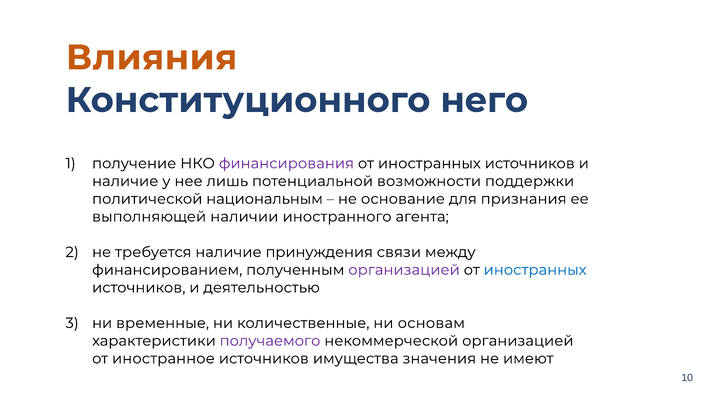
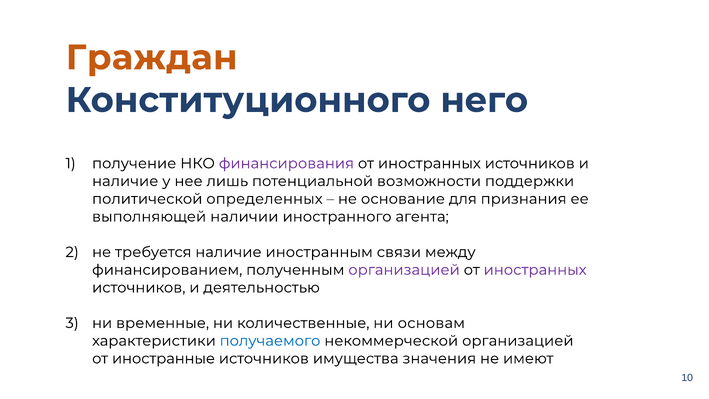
Влияния: Влияния -> Граждан
национальным: национальным -> определенных
принуждения: принуждения -> иностранным
иностранных at (535, 270) colour: blue -> purple
получаемого colour: purple -> blue
иностранное: иностранное -> иностранные
